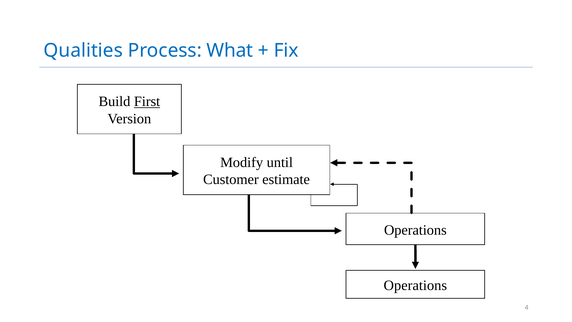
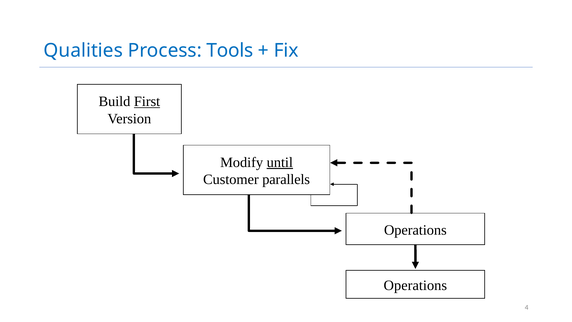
What: What -> Tools
until underline: none -> present
estimate: estimate -> parallels
